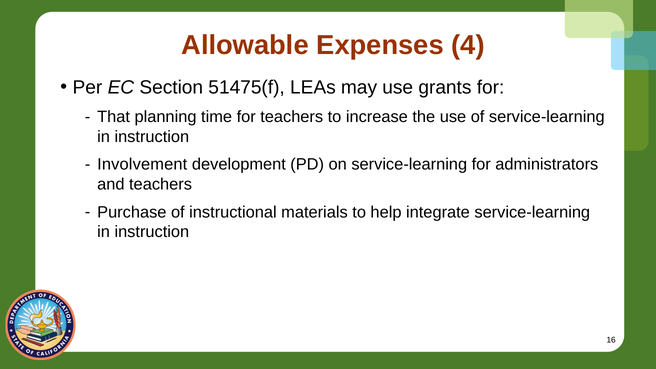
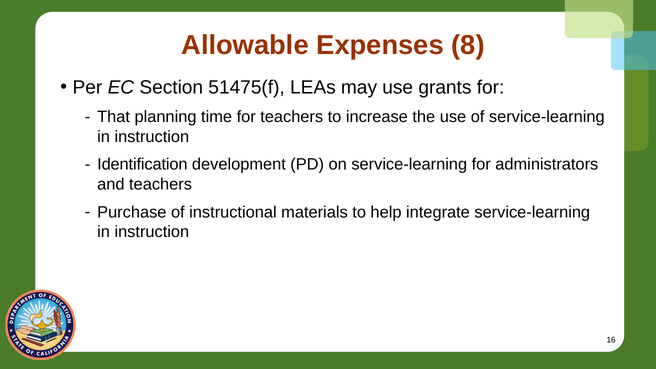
4: 4 -> 8
Involvement: Involvement -> Identification
